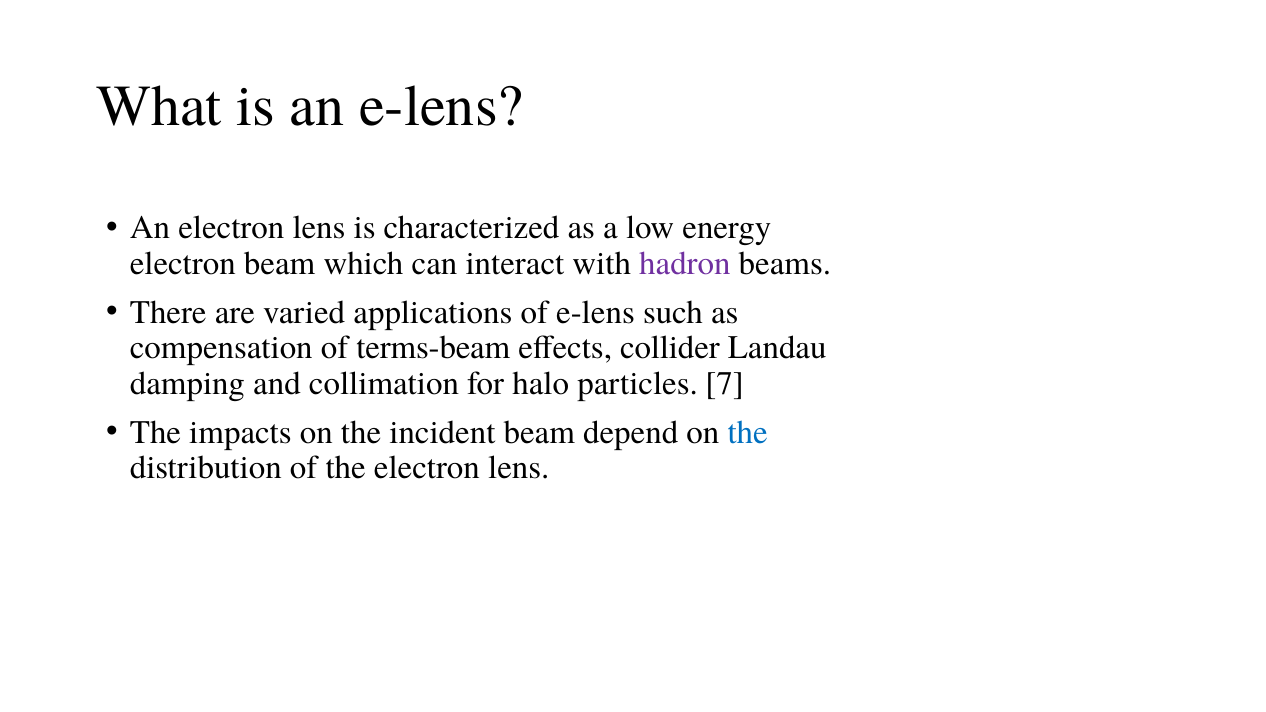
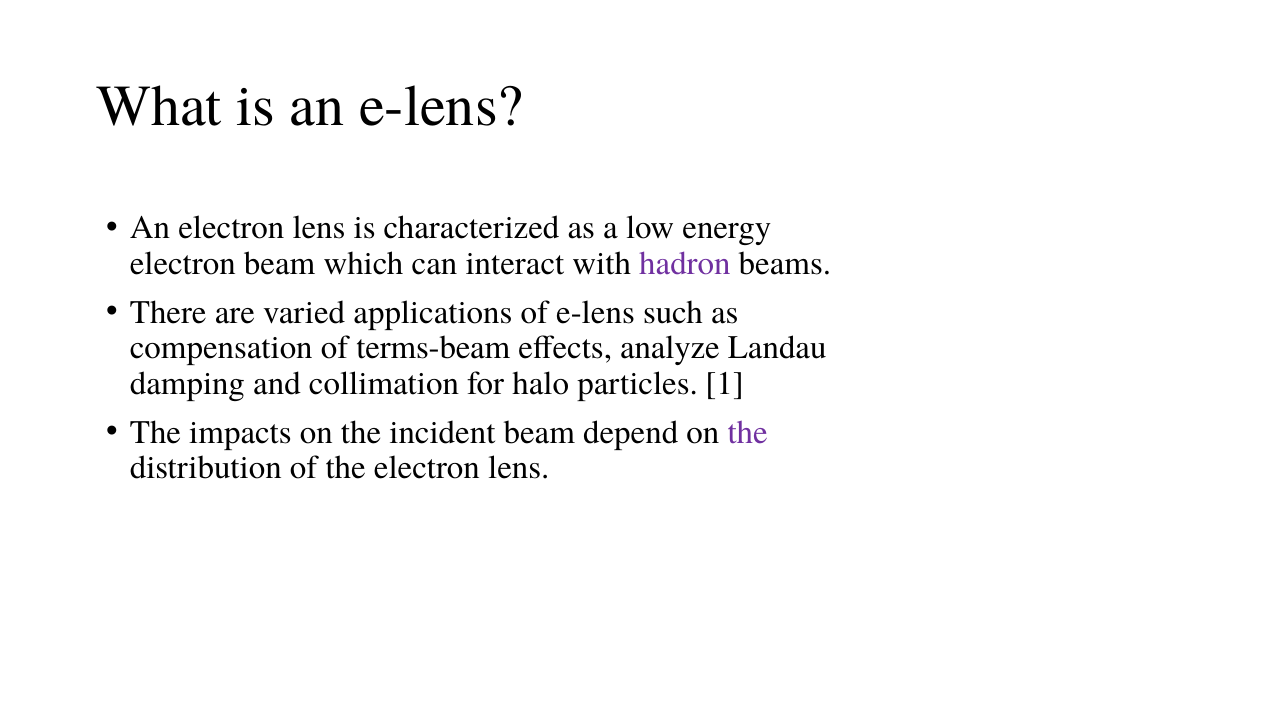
collider: collider -> analyze
7: 7 -> 1
the at (748, 432) colour: blue -> purple
